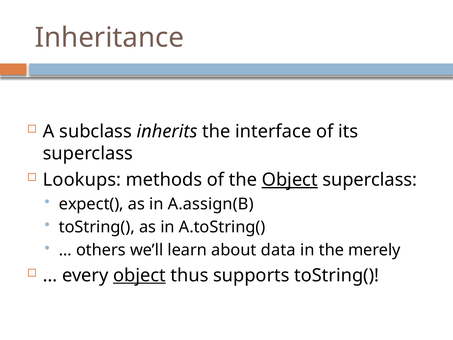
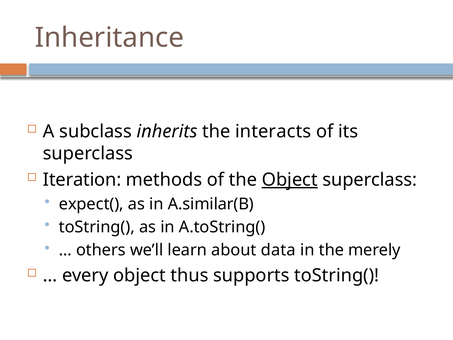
interface: interface -> interacts
Lookups: Lookups -> Iteration
A.assign(B: A.assign(B -> A.similar(B
object at (139, 275) underline: present -> none
